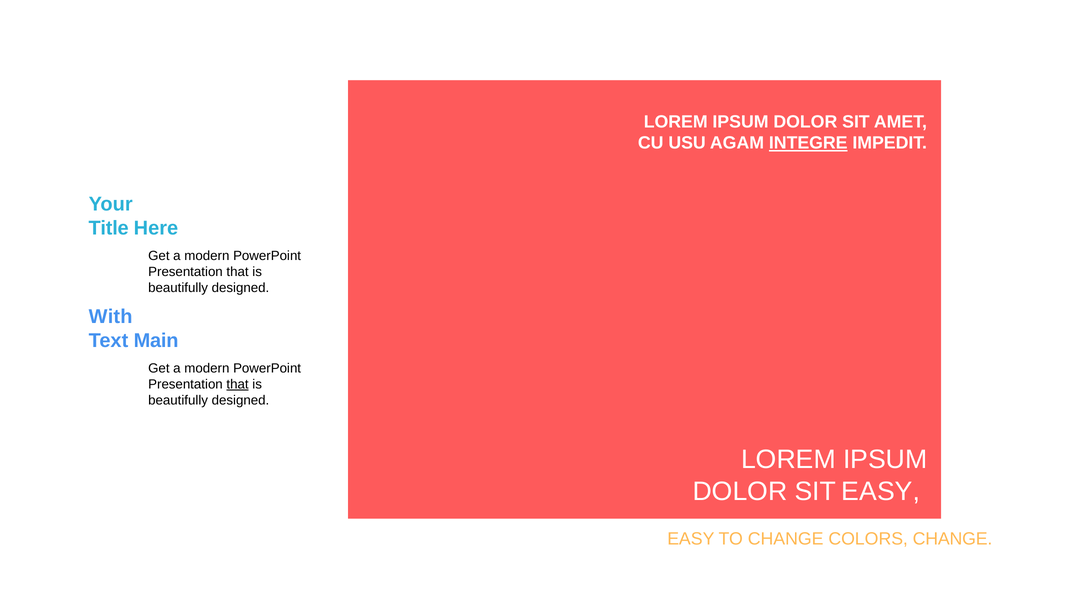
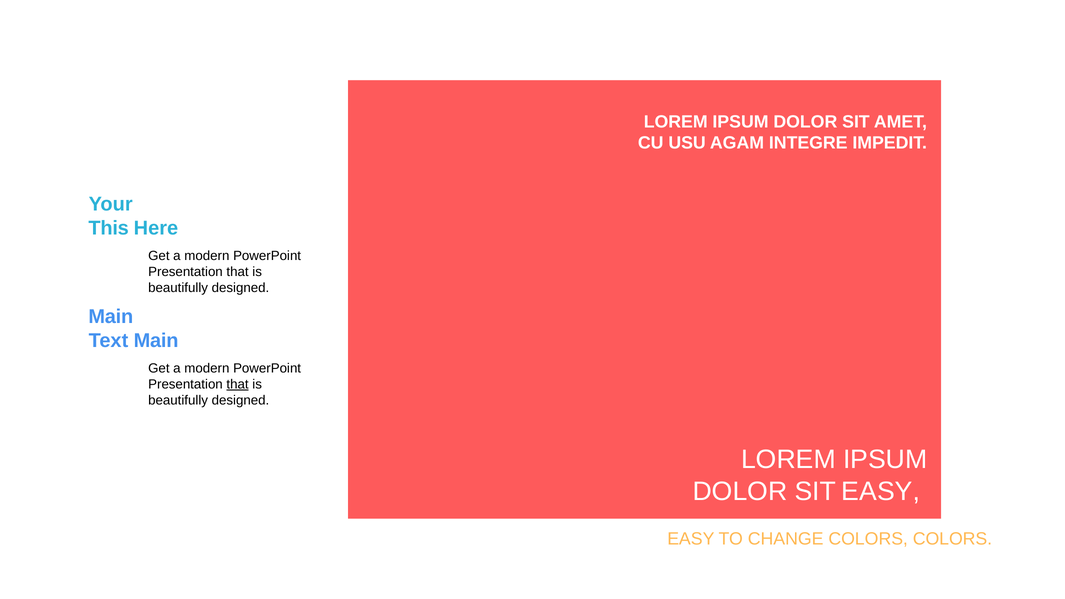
INTEGRE underline: present -> none
Title: Title -> This
With at (111, 317): With -> Main
COLORS CHANGE: CHANGE -> COLORS
